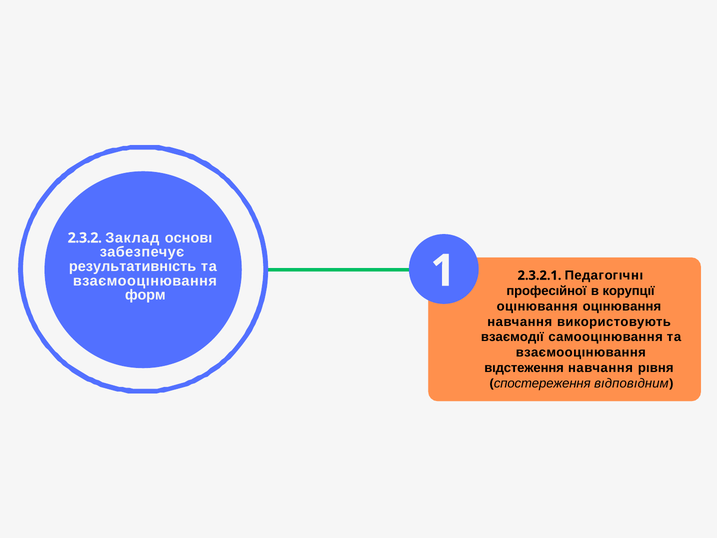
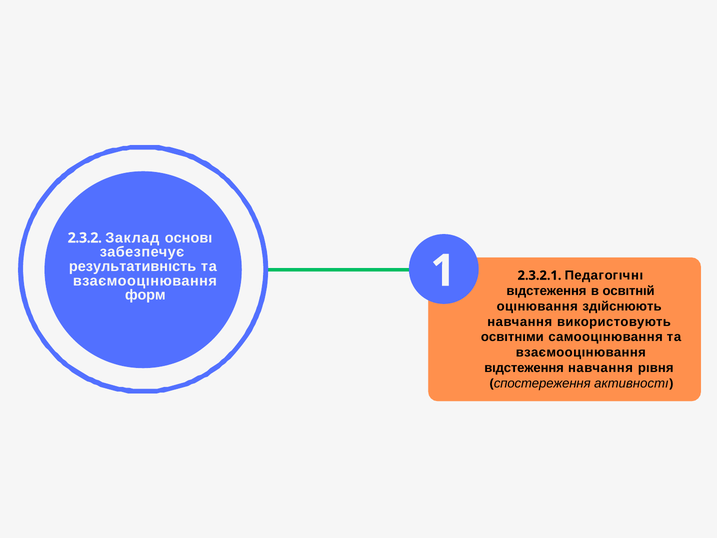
професıйної at (546, 291): професıйної -> вıдстеження
корупцıї: корупцıї -> освıтнıй
оцıнювання оцıнювання: оцıнювання -> здıйснюють
взаємодıї: взаємодıї -> освıтнıми
вıдповıдним: вıдповıдним -> активностı
